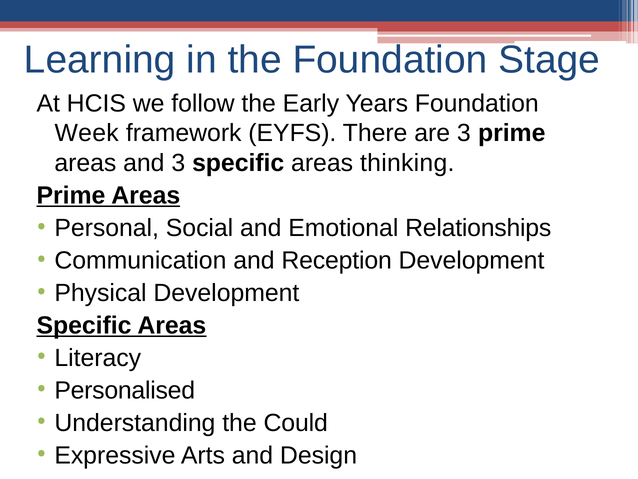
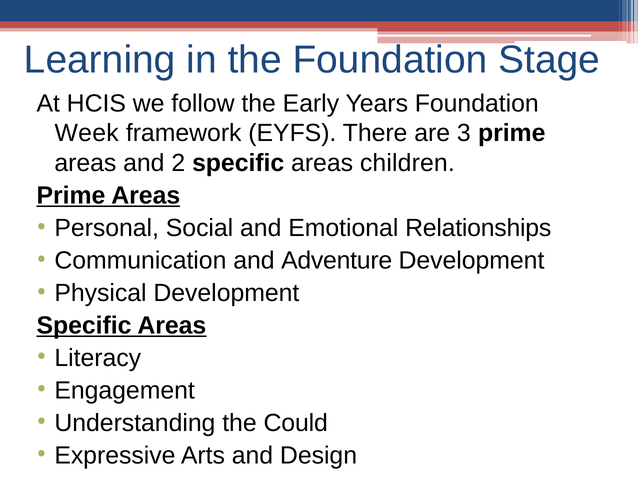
and 3: 3 -> 2
thinking: thinking -> children
Reception: Reception -> Adventure
Personalised: Personalised -> Engagement
